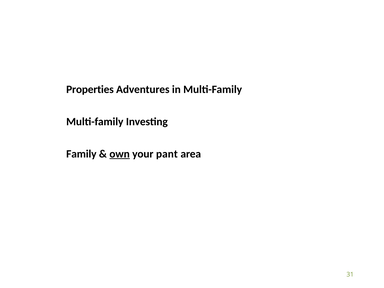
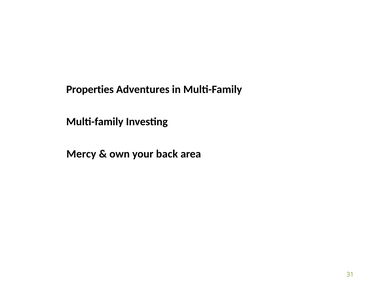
Family: Family -> Mercy
own underline: present -> none
pant: pant -> back
